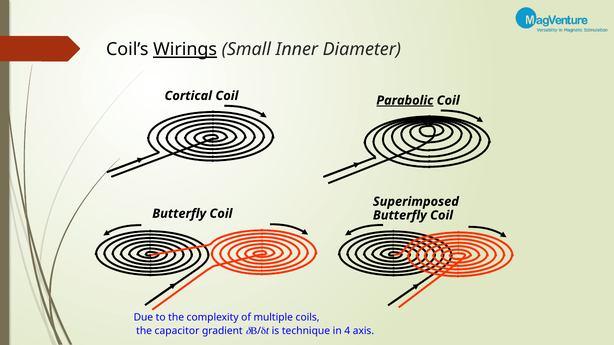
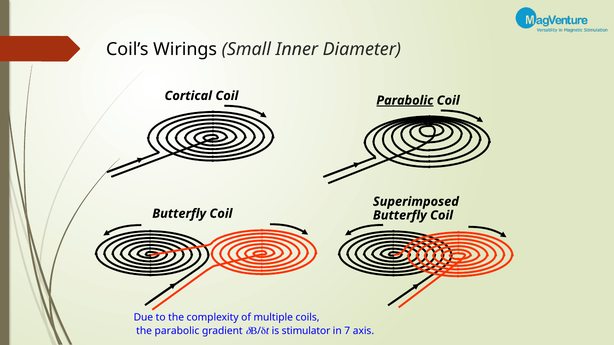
Wirings underline: present -> none
the capacitor: capacitor -> parabolic
technique: technique -> stimulator
4: 4 -> 7
